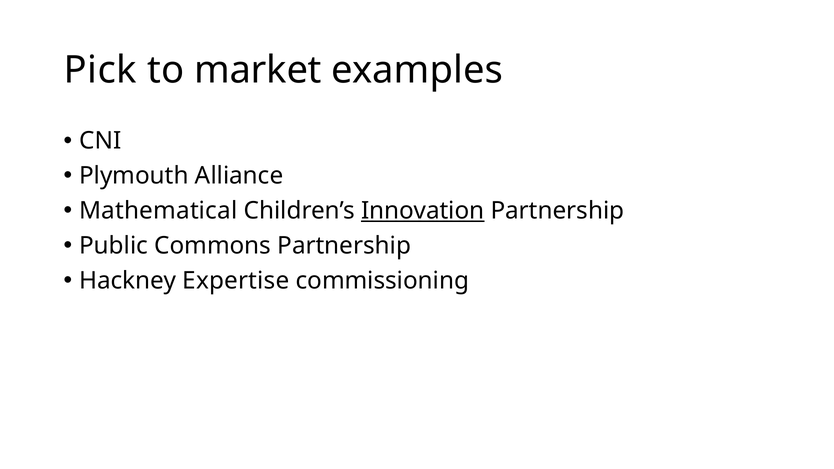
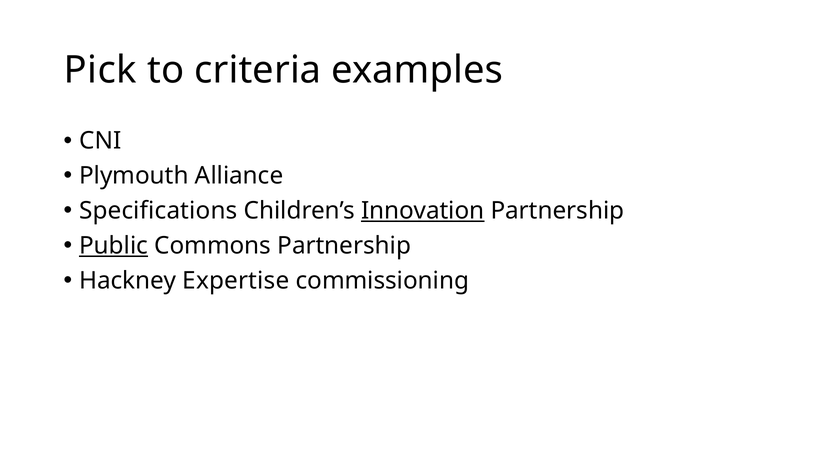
market: market -> criteria
Mathematical: Mathematical -> Specifications
Public underline: none -> present
